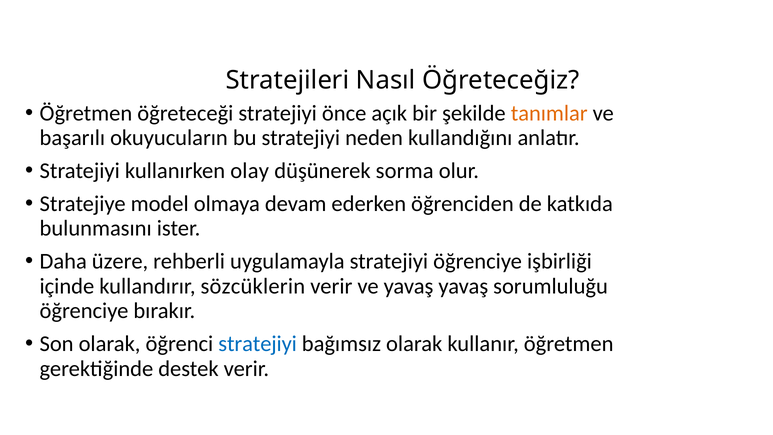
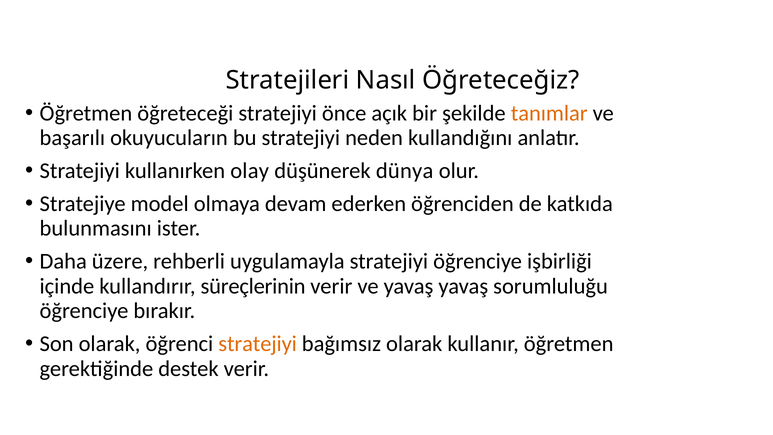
sorma: sorma -> dünya
sözcüklerin: sözcüklerin -> süreçlerinin
stratejiyi at (258, 344) colour: blue -> orange
